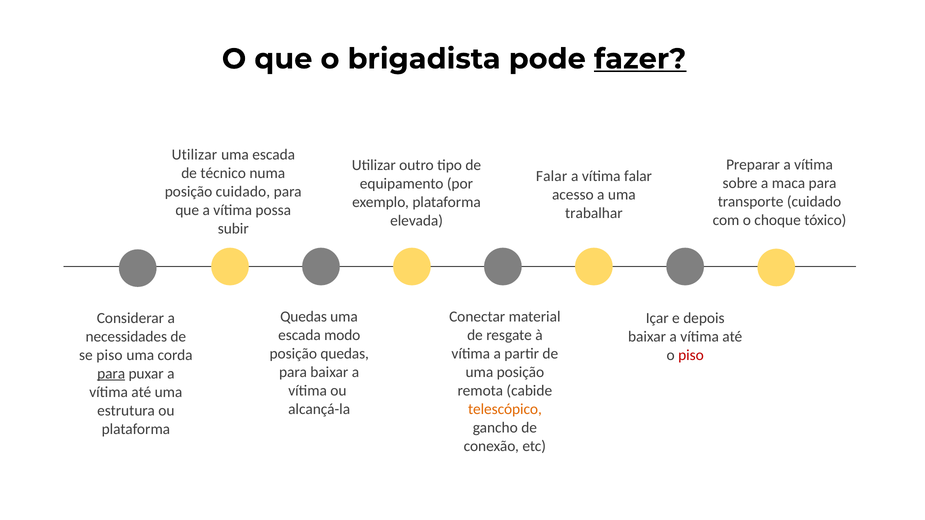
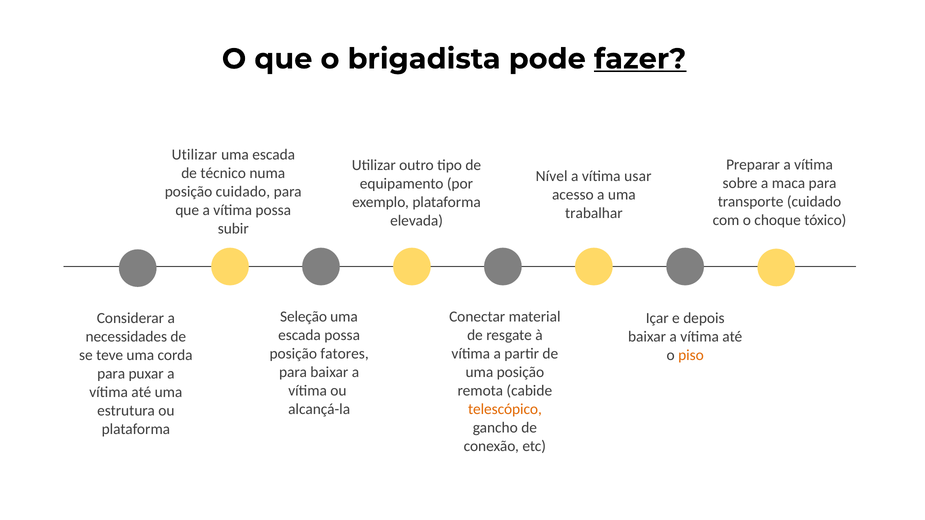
Falar at (552, 176): Falar -> Nível
vítima falar: falar -> usar
Quedas at (304, 317): Quedas -> Seleção
escada modo: modo -> possa
posição quedas: quedas -> fatores
se piso: piso -> teve
piso at (691, 355) colour: red -> orange
para at (111, 374) underline: present -> none
